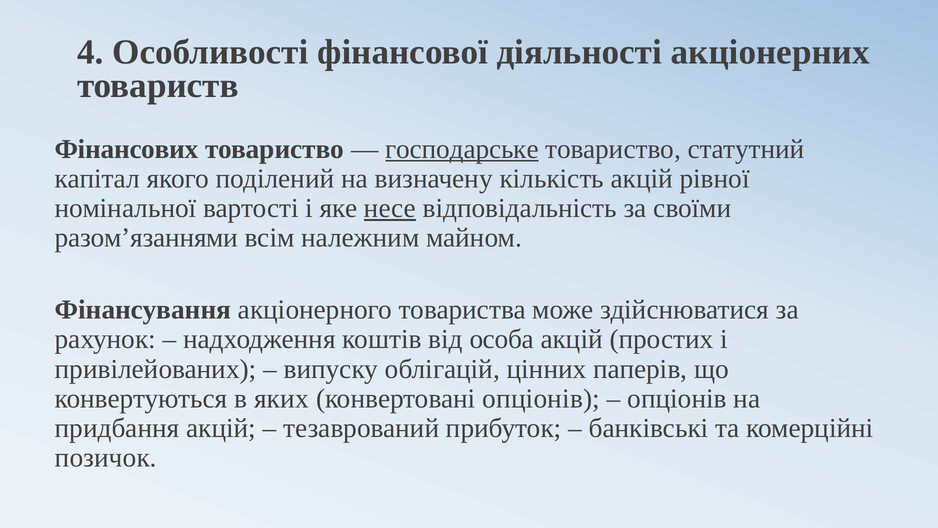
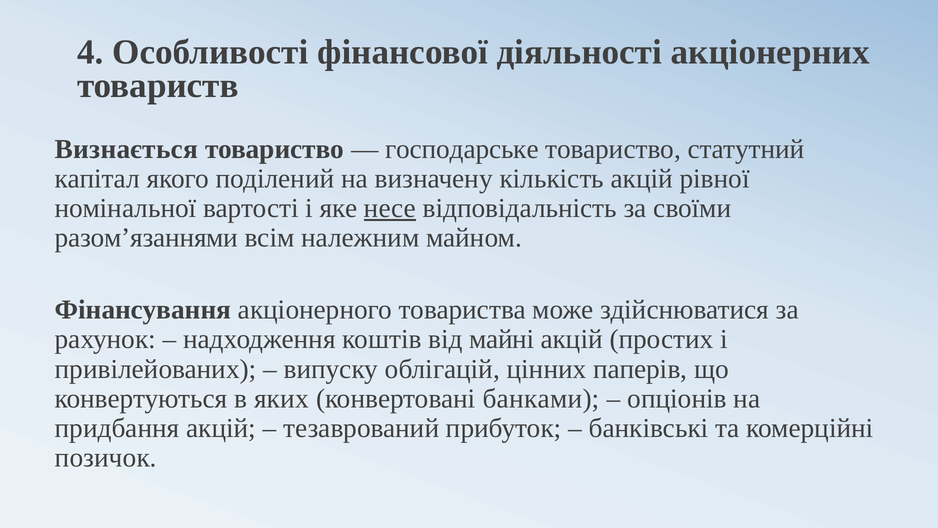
Фінансових: Фінансових -> Визнається
господарське underline: present -> none
особа: особа -> майні
конвертовані опціонів: опціонів -> банками
